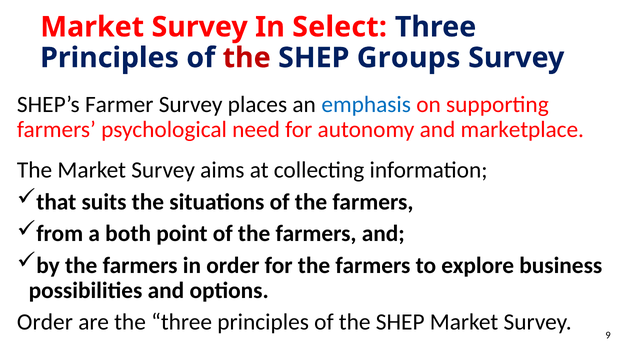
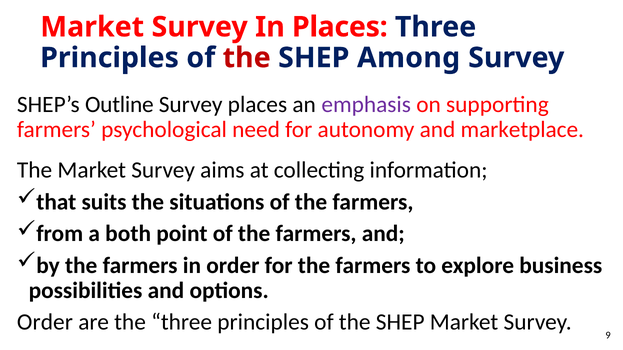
In Select: Select -> Places
Groups: Groups -> Among
Farmer: Farmer -> Outline
emphasis colour: blue -> purple
